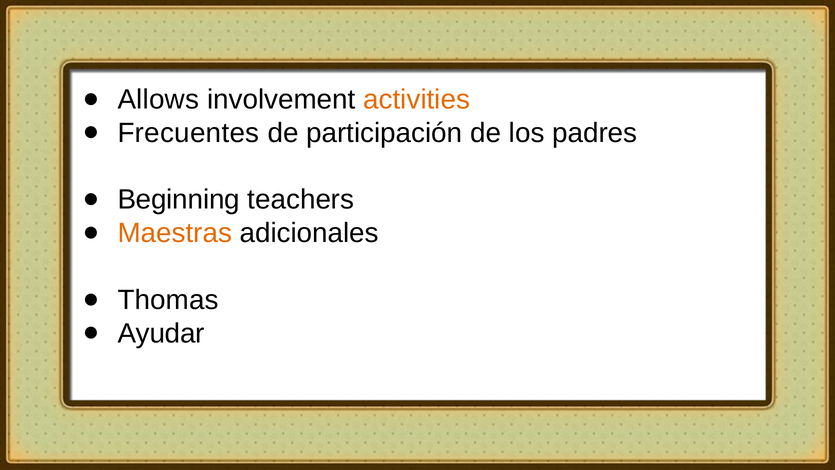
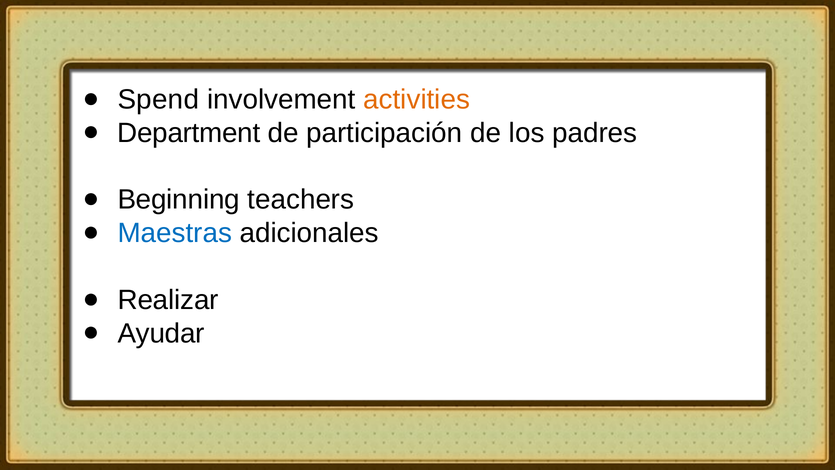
Allows: Allows -> Spend
Frecuentes: Frecuentes -> Department
Maestras colour: orange -> blue
Thomas: Thomas -> Realizar
